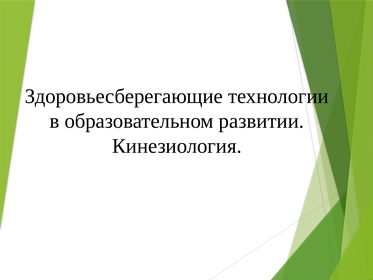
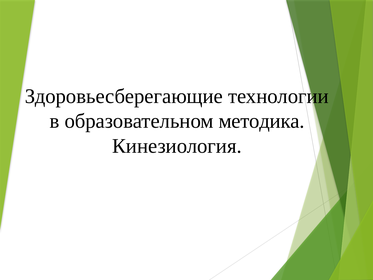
развитии: развитии -> методика
